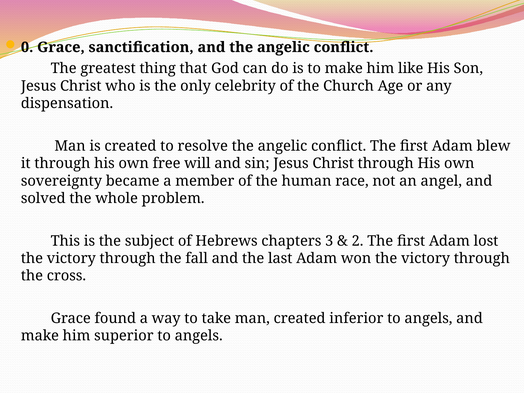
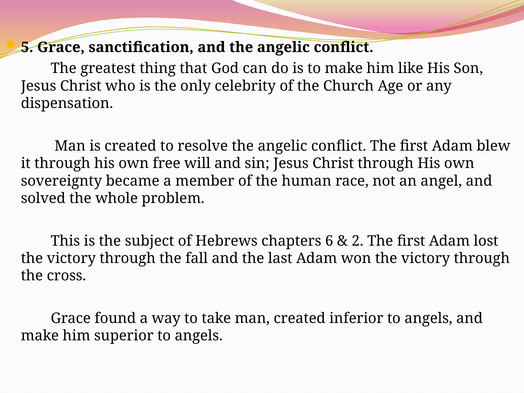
0: 0 -> 5
3: 3 -> 6
